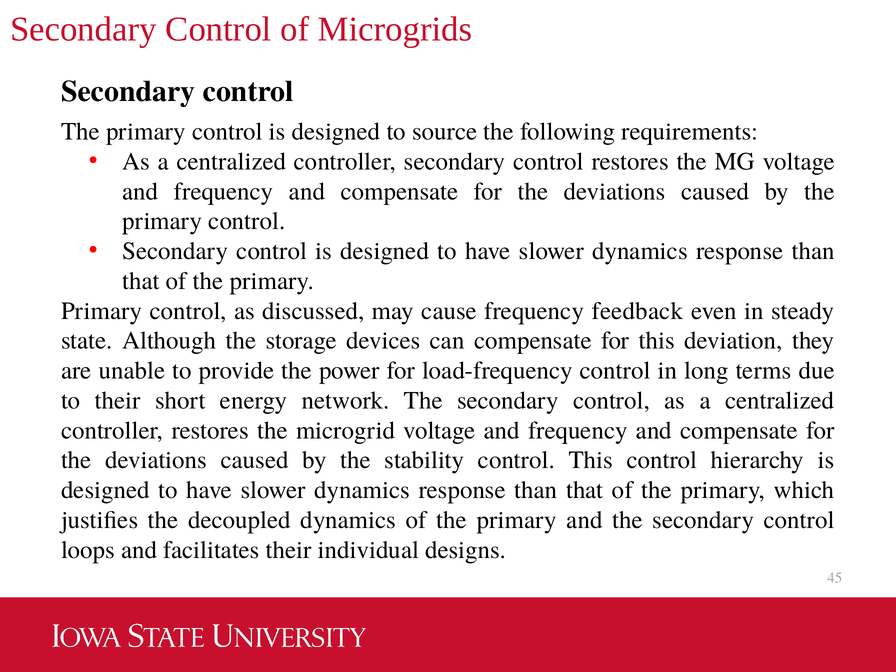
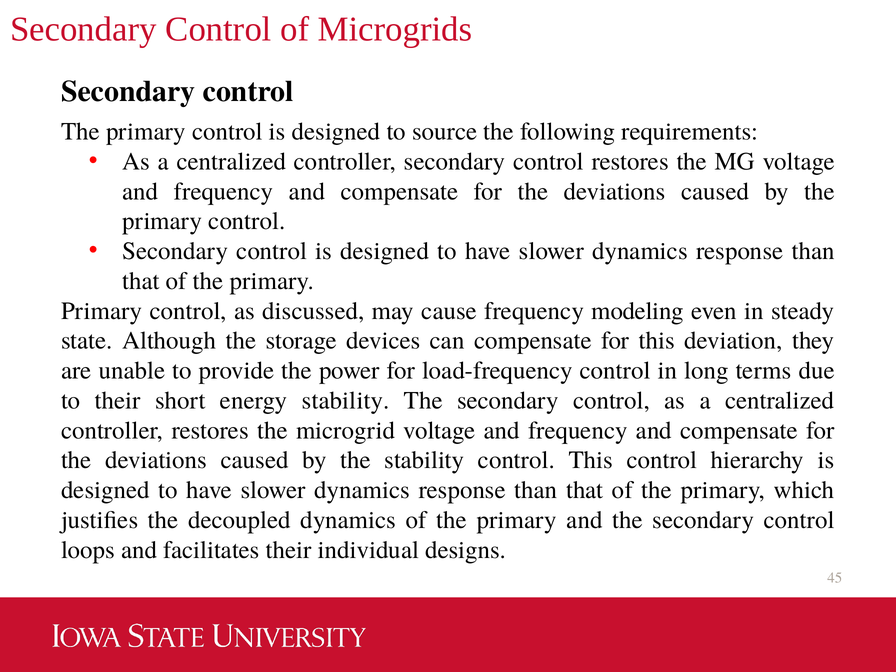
feedback: feedback -> modeling
energy network: network -> stability
